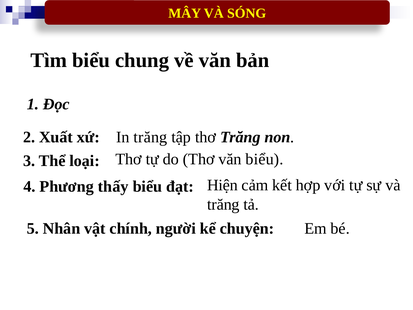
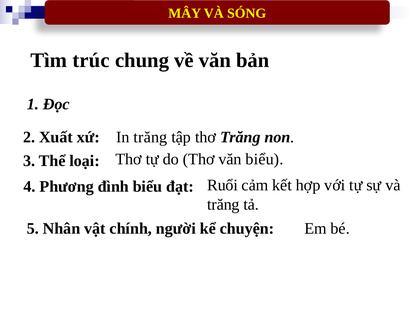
Tìm biểu: biểu -> trúc
thấy: thấy -> đình
Hiện: Hiện -> Ruổi
